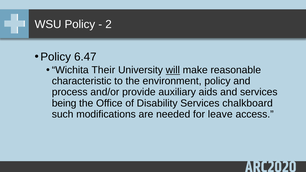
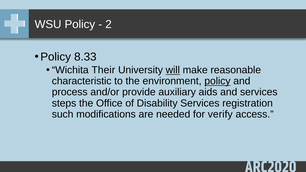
6.47: 6.47 -> 8.33
policy at (217, 81) underline: none -> present
being: being -> steps
chalkboard: chalkboard -> registration
leave: leave -> verify
